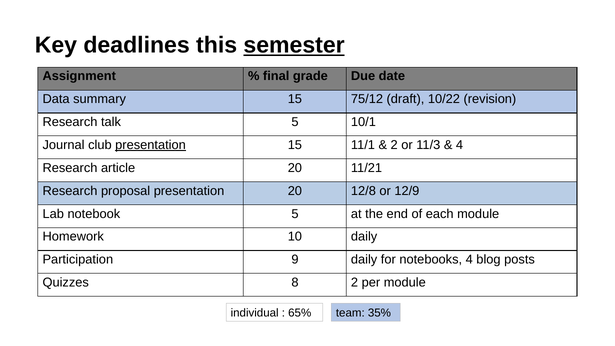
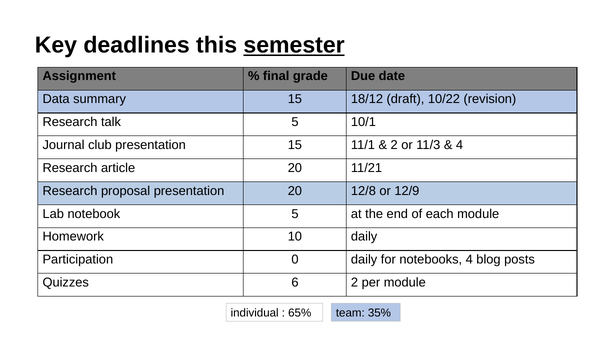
75/12: 75/12 -> 18/12
presentation at (151, 145) underline: present -> none
9: 9 -> 0
8: 8 -> 6
